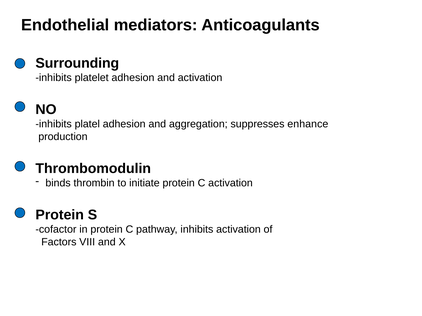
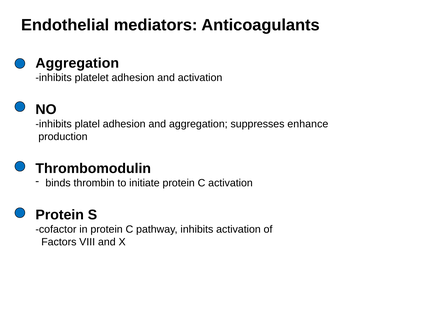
Surrounding at (77, 63): Surrounding -> Aggregation
